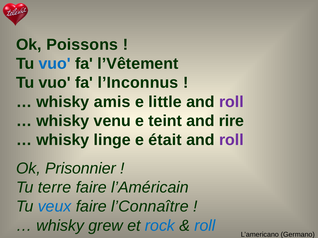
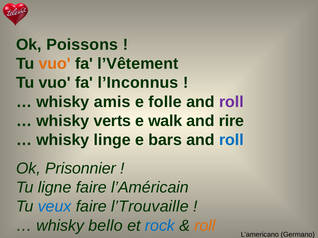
vuo at (55, 64) colour: blue -> orange
little: little -> folle
venu: venu -> verts
teint: teint -> walk
était: était -> bars
roll at (231, 140) colour: purple -> blue
terre: terre -> ligne
l’Connaître: l’Connaître -> l’Trouvaille
grew: grew -> bello
roll at (205, 226) colour: blue -> orange
